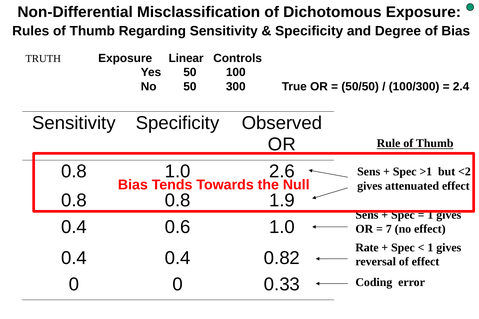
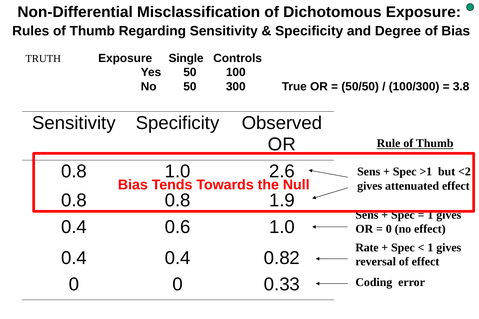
Linear: Linear -> Single
2.4: 2.4 -> 3.8
7 at (389, 229): 7 -> 0
